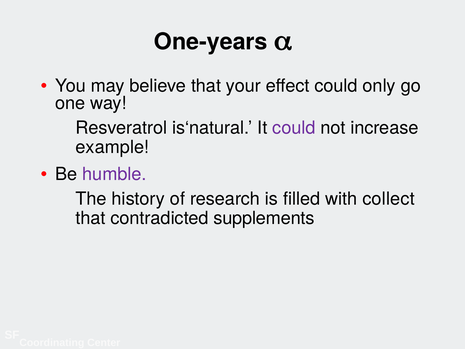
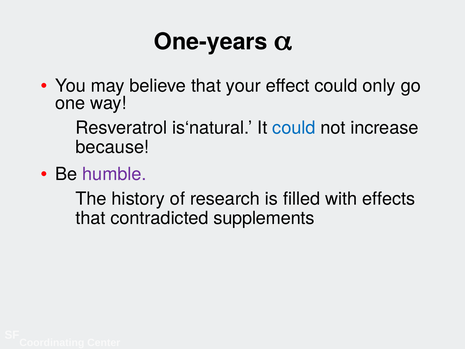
could at (294, 128) colour: purple -> blue
example: example -> because
collect: collect -> effects
